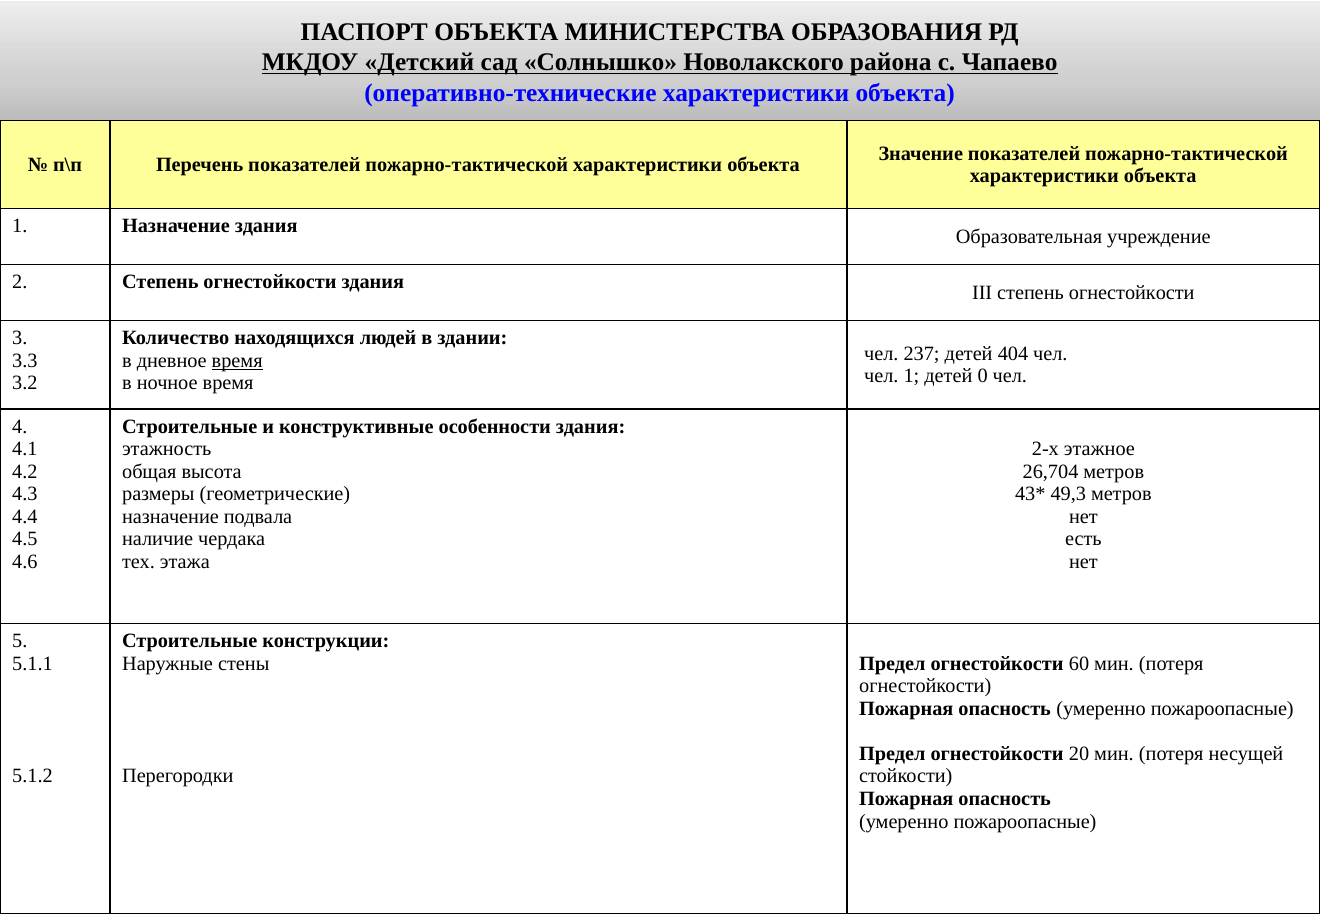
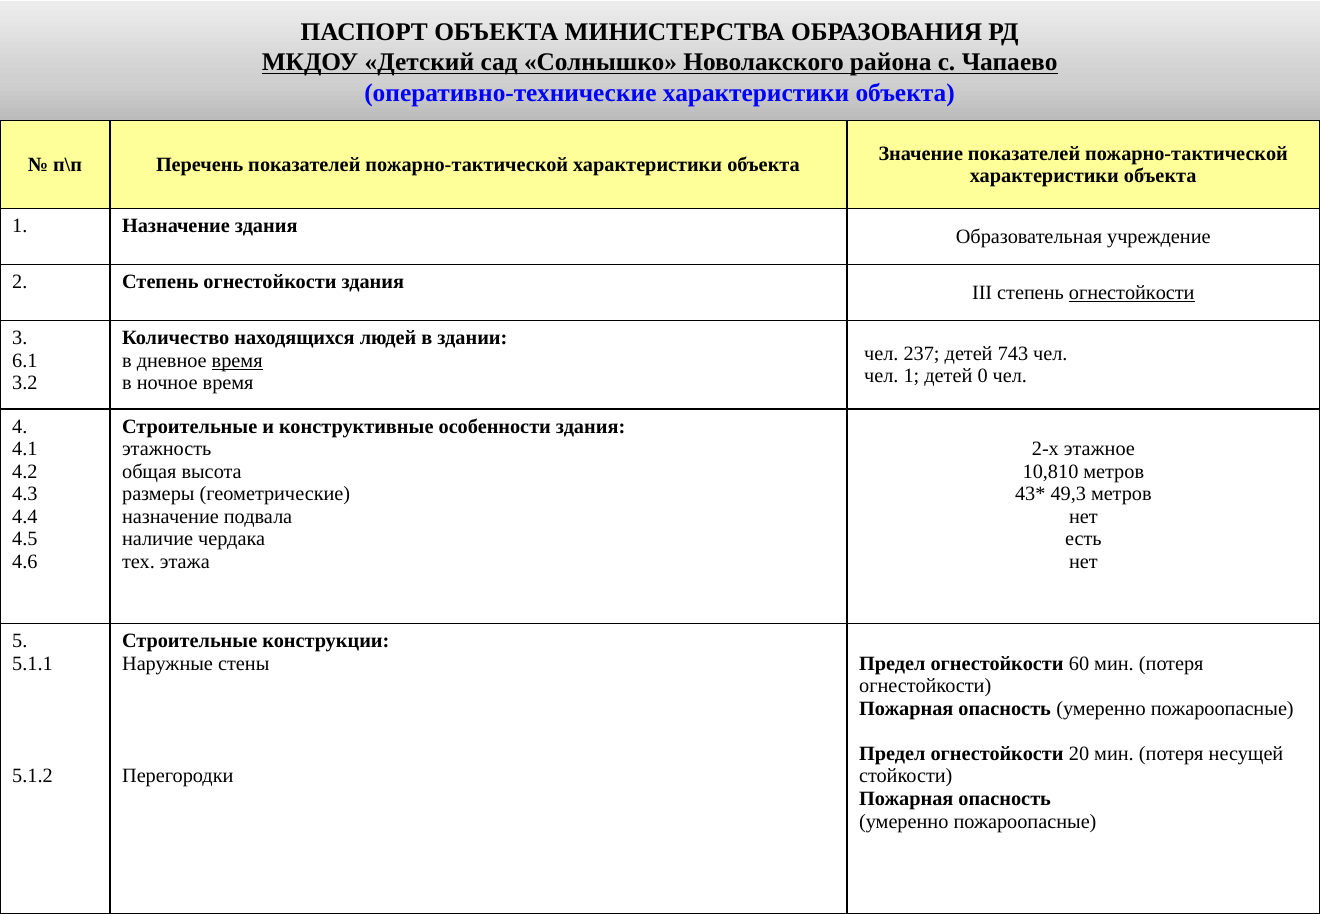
огнестойкости at (1132, 293) underline: none -> present
404: 404 -> 743
3.3: 3.3 -> 6.1
26,704: 26,704 -> 10,810
